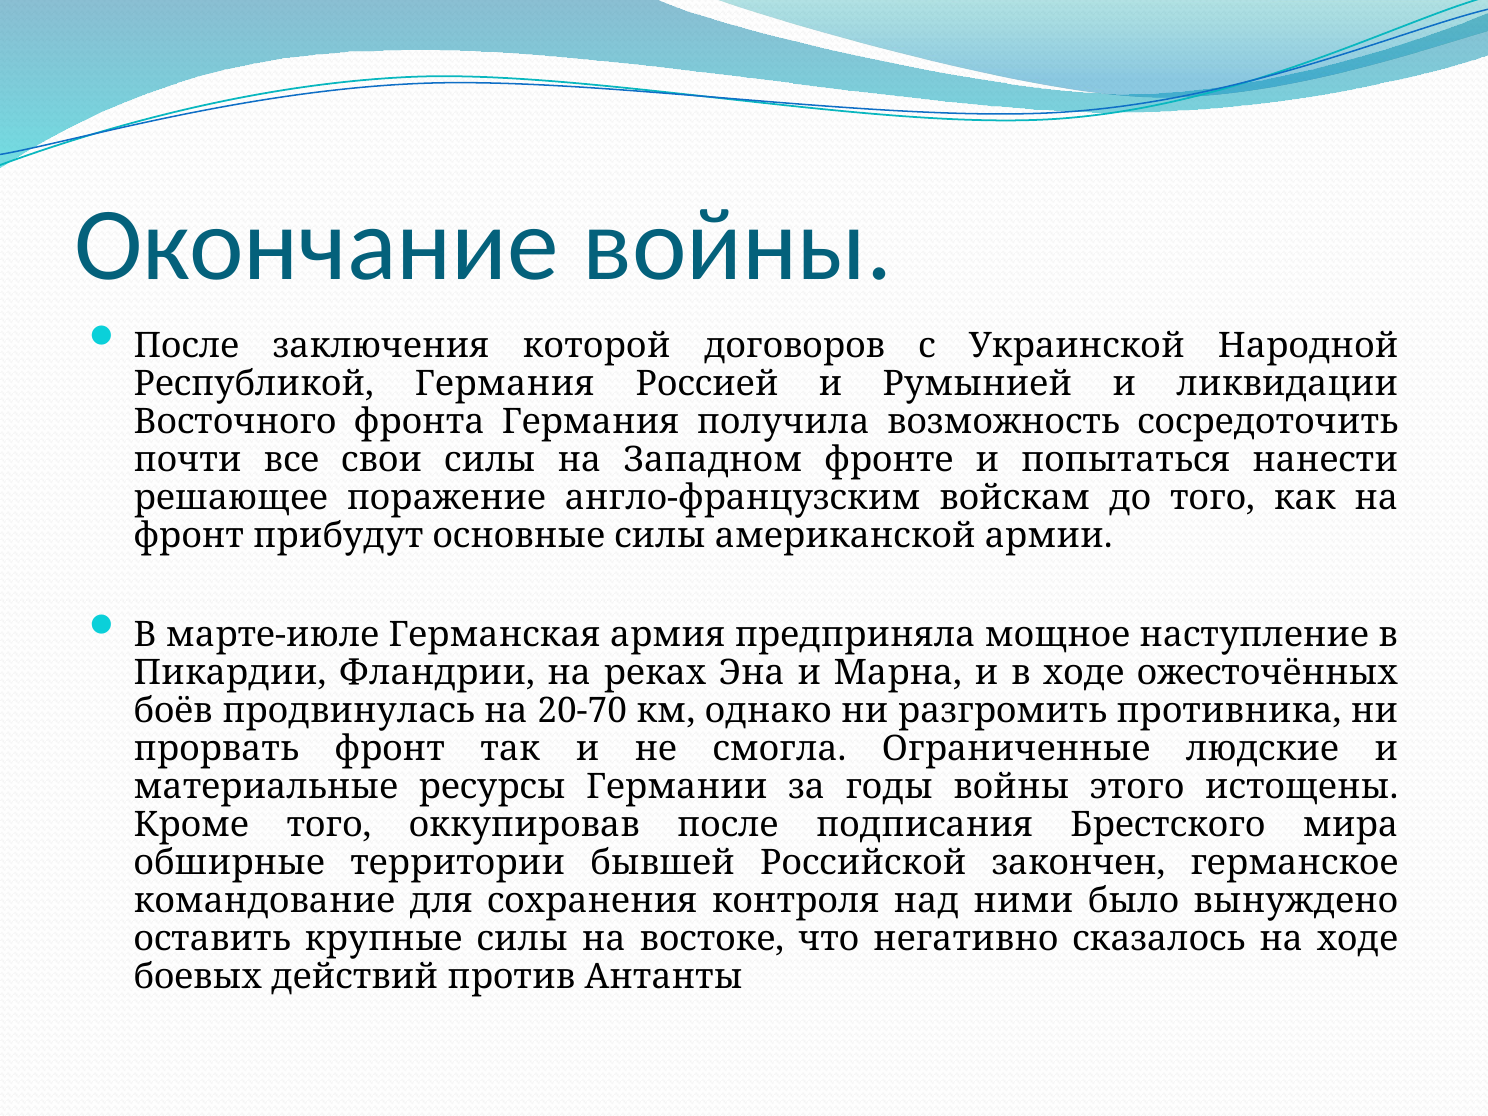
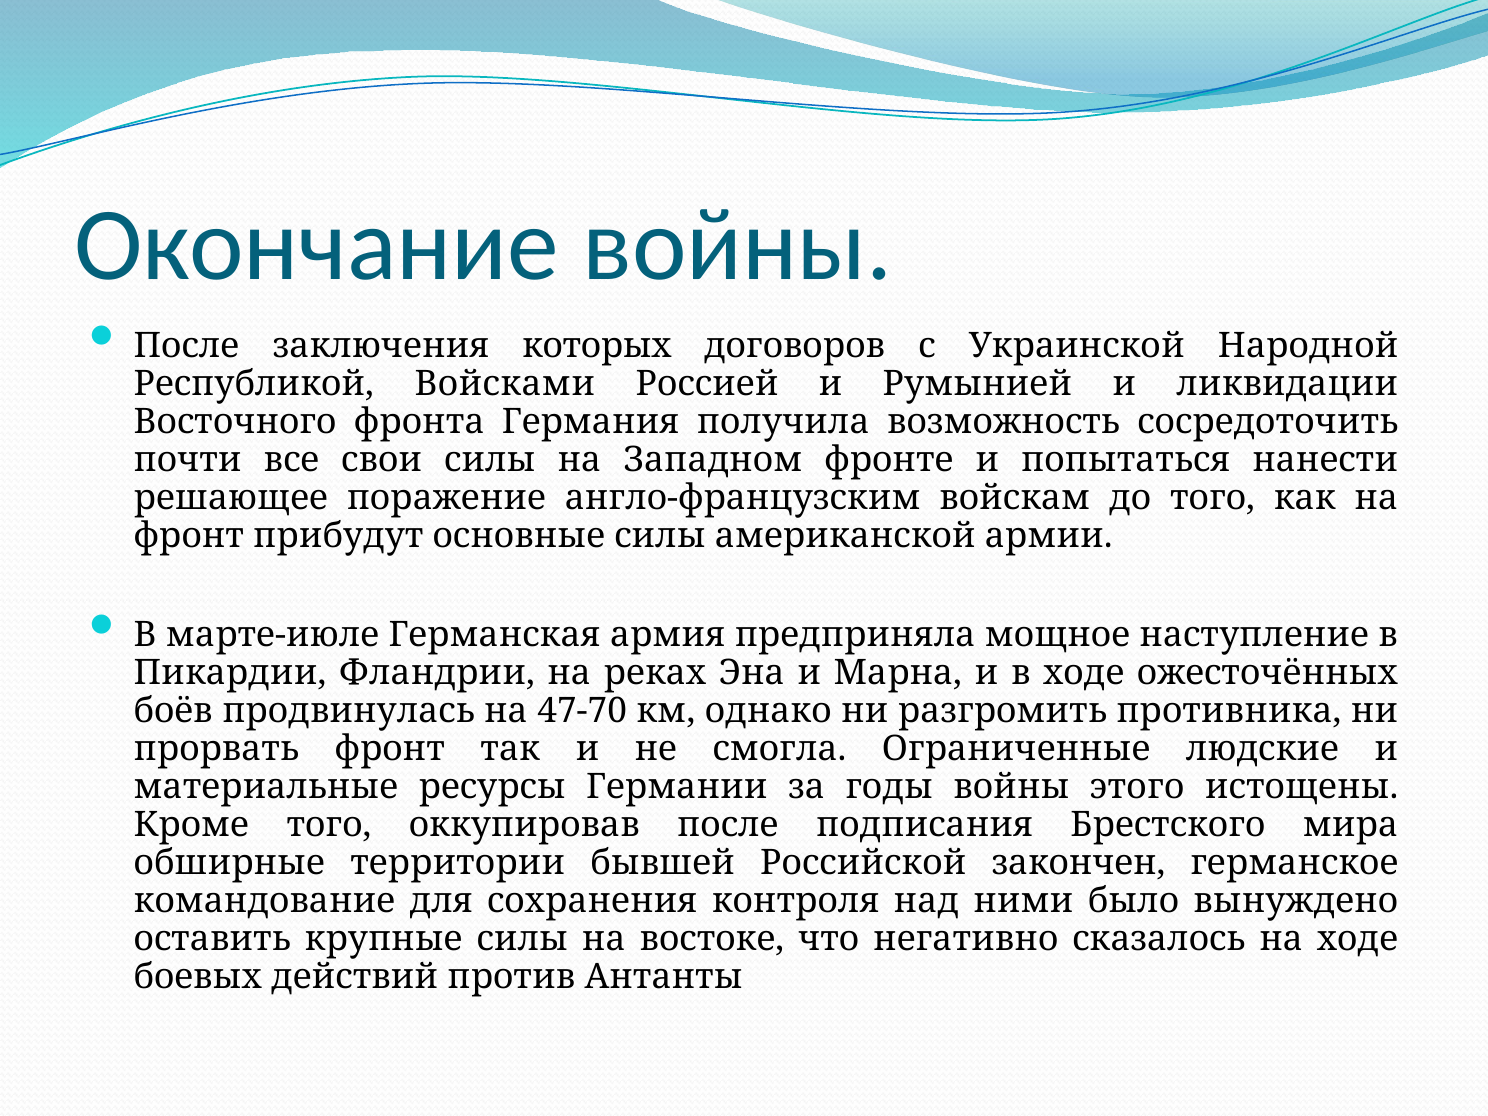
которой: которой -> которых
Республикой Германия: Германия -> Войсками
20-70: 20-70 -> 47-70
